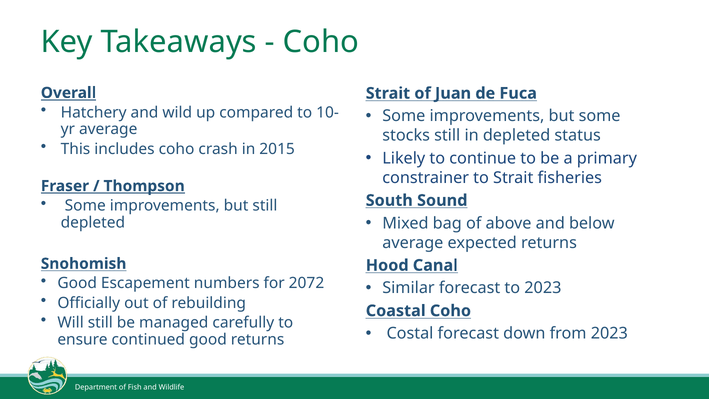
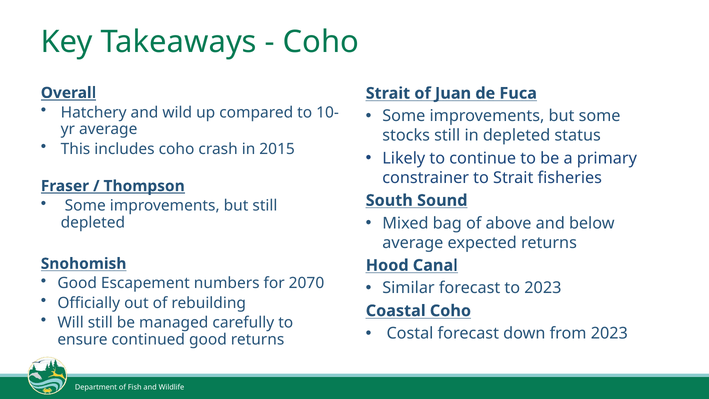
2072: 2072 -> 2070
